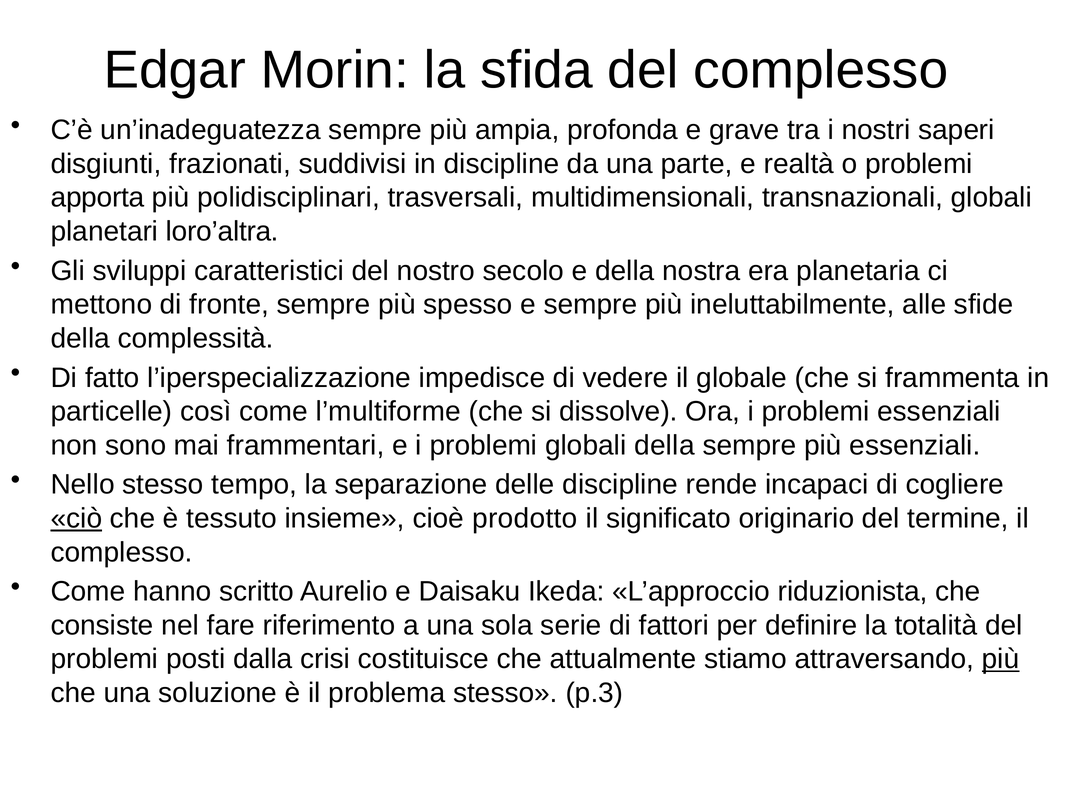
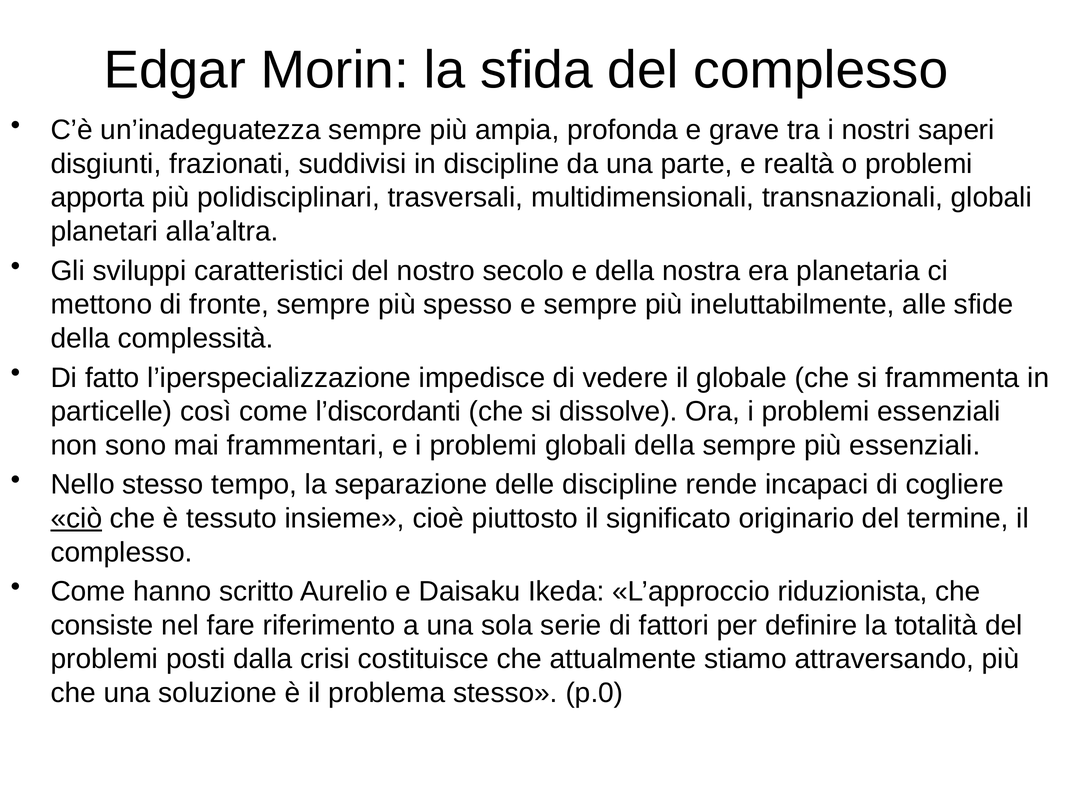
loro’altra: loro’altra -> alla’altra
l’multiforme: l’multiforme -> l’discordanti
prodotto: prodotto -> piuttosto
più at (1001, 659) underline: present -> none
p.3: p.3 -> p.0
